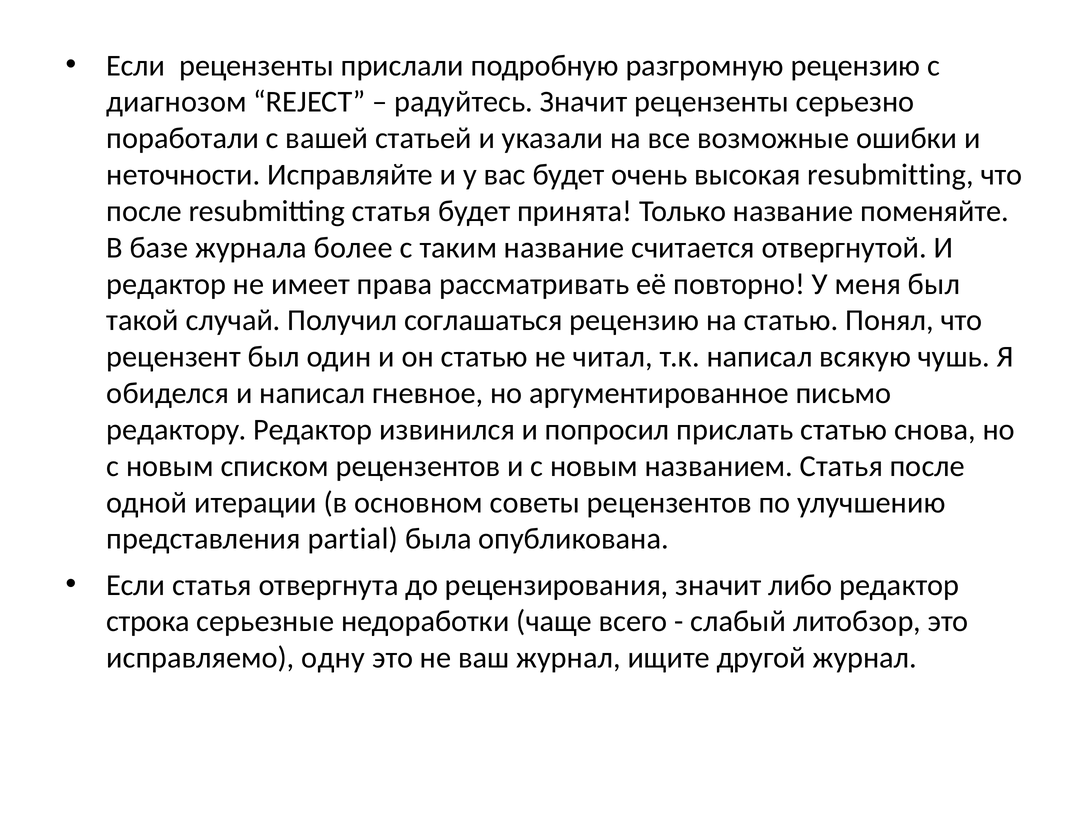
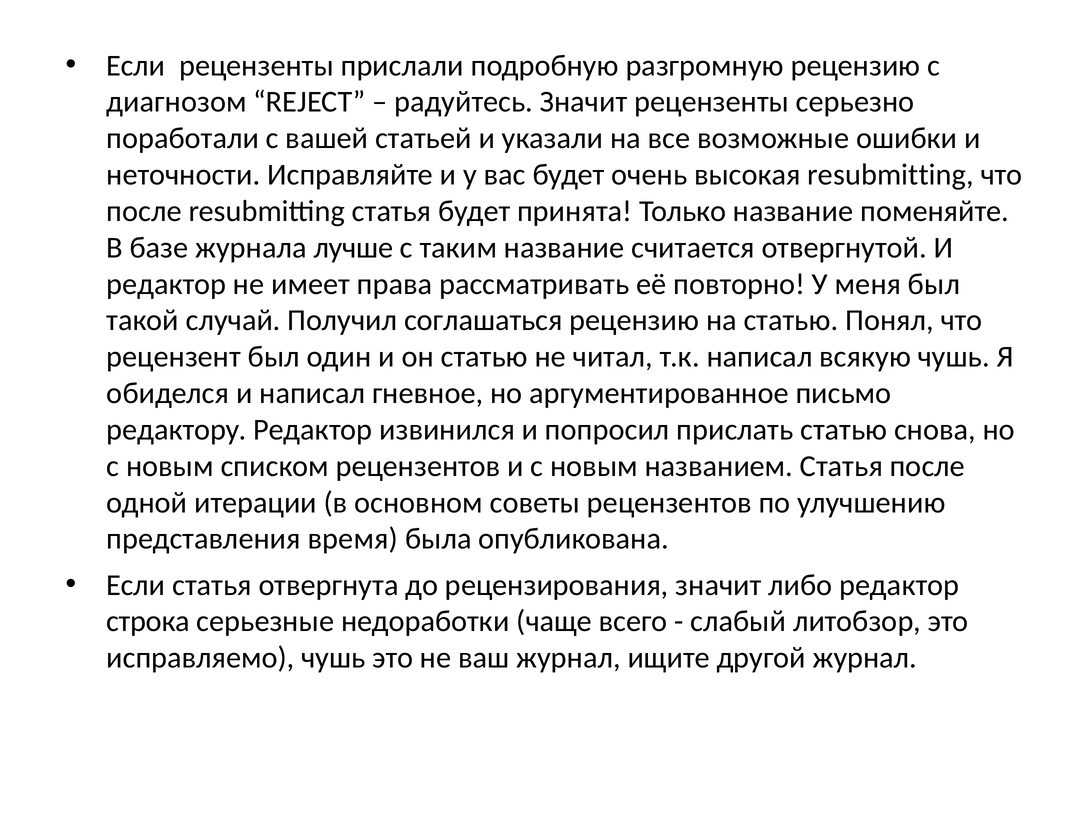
более: более -> лучше
partial: partial -> время
исправляемо одну: одну -> чушь
